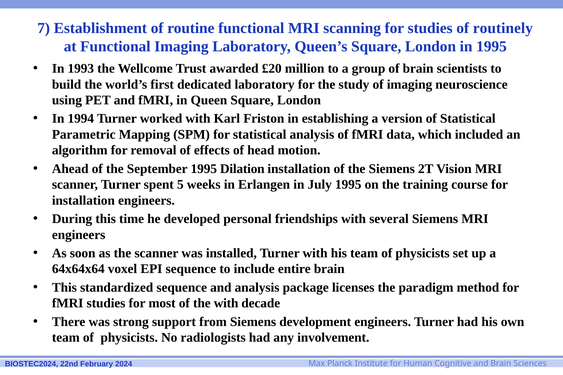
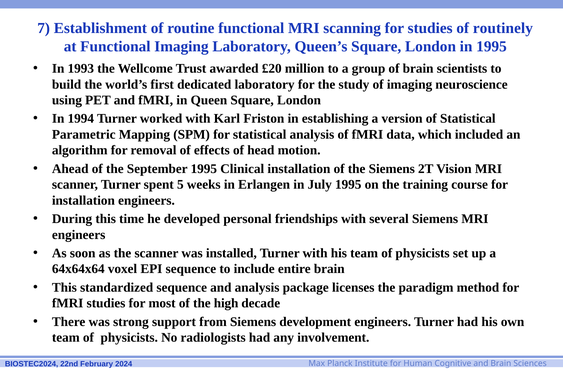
Dilation: Dilation -> Clinical
the with: with -> high
